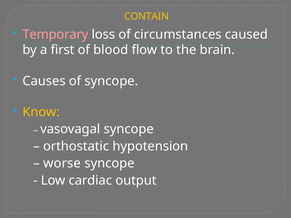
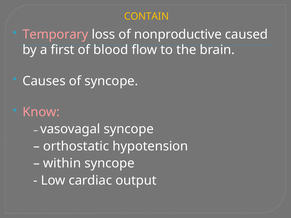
circumstances: circumstances -> nonproductive
Know colour: yellow -> pink
worse: worse -> within
